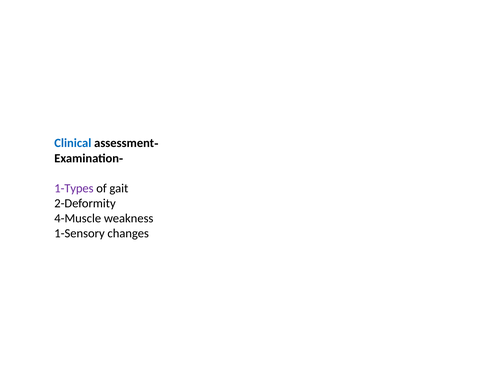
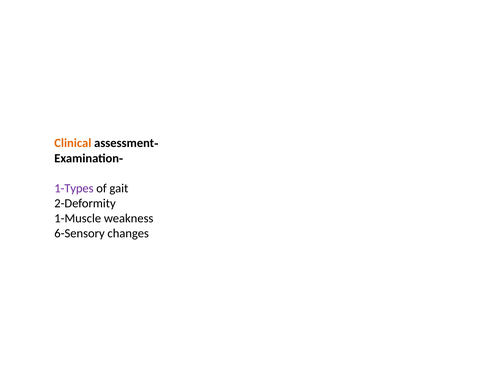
Clinical colour: blue -> orange
4-Muscle: 4-Muscle -> 1-Muscle
1-Sensory: 1-Sensory -> 6-Sensory
